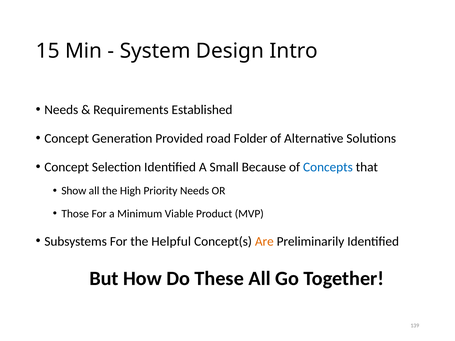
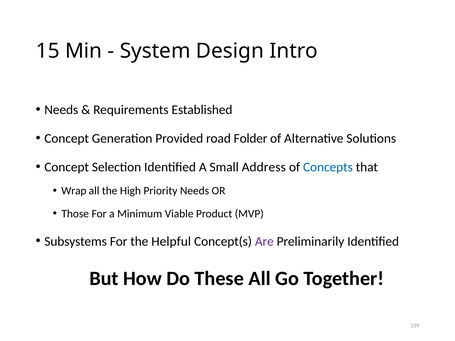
Because: Because -> Address
Show: Show -> Wrap
Are colour: orange -> purple
